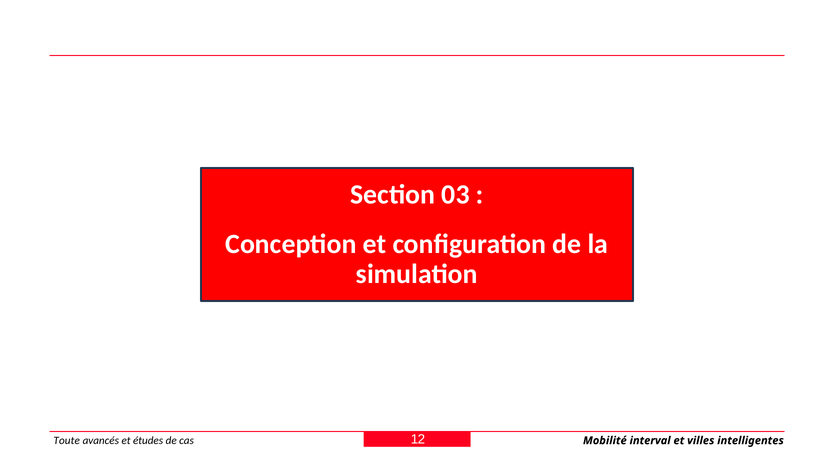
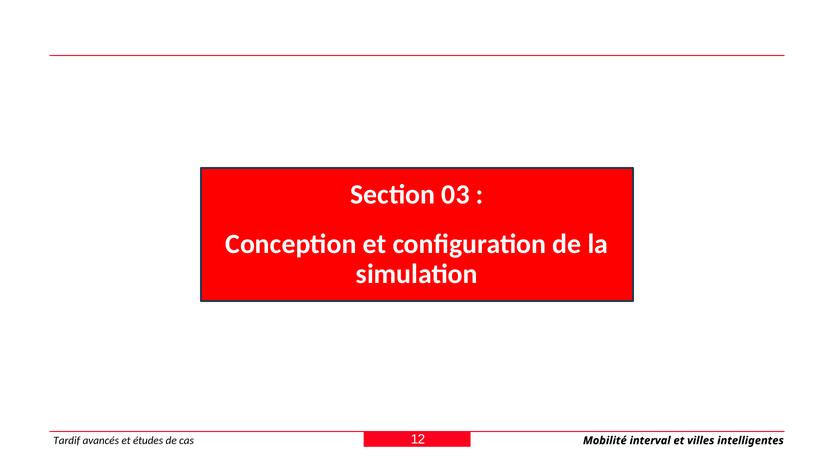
Toute: Toute -> Tardif
